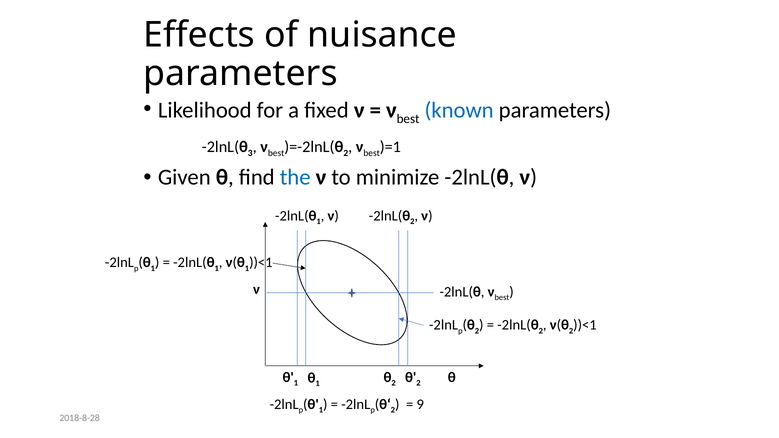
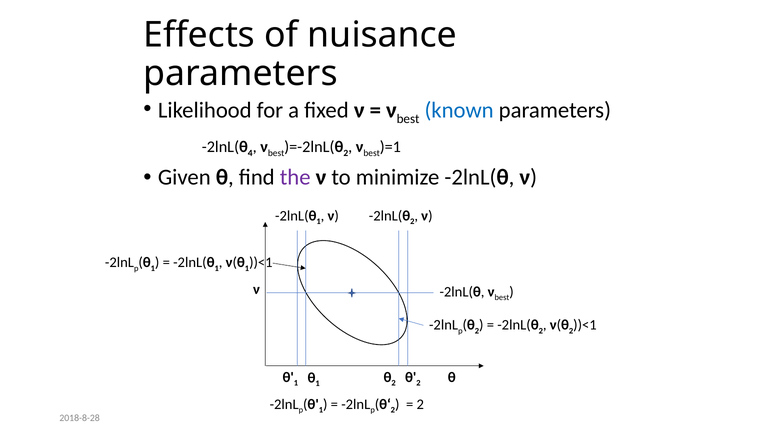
3: 3 -> 4
the colour: blue -> purple
9 at (420, 405): 9 -> 2
